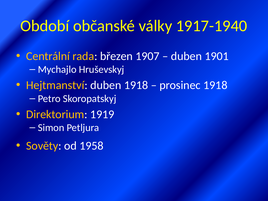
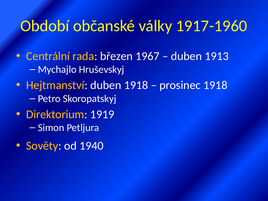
1917-1940: 1917-1940 -> 1917-1960
1907: 1907 -> 1967
1901: 1901 -> 1913
1958: 1958 -> 1940
